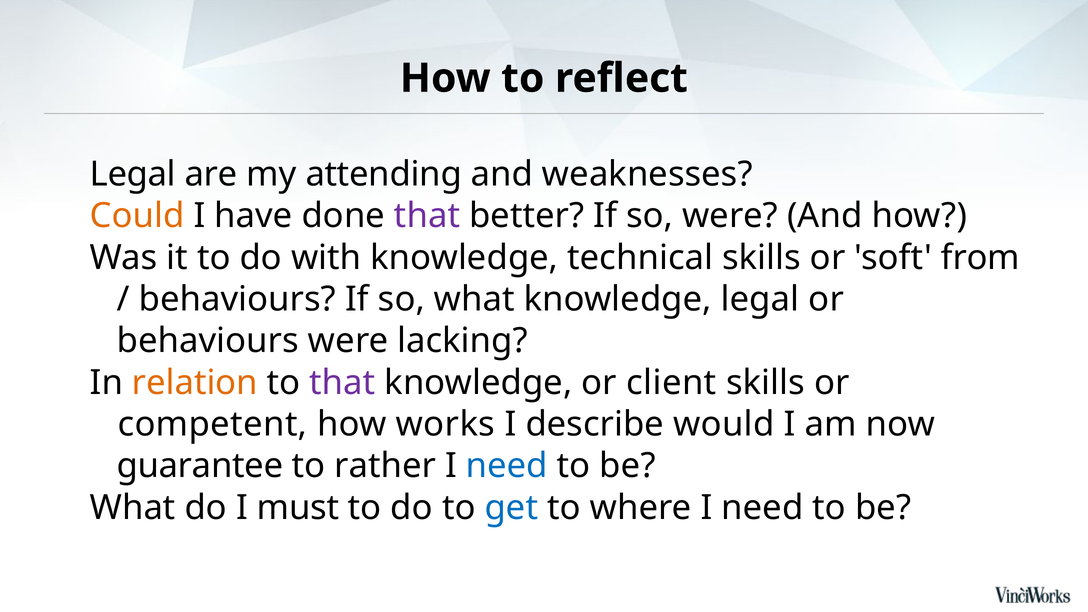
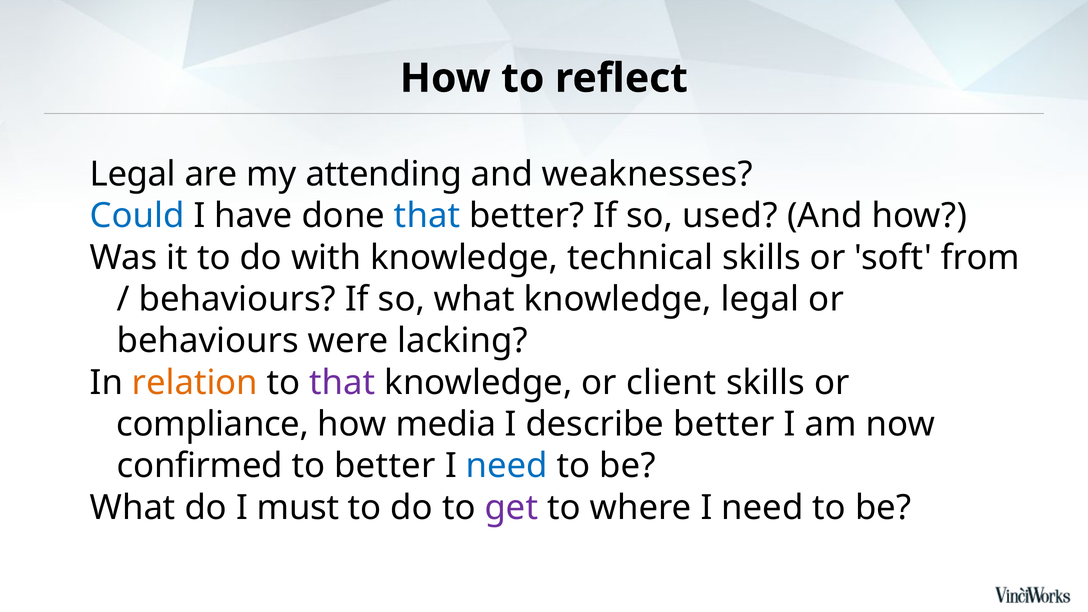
Could colour: orange -> blue
that at (427, 216) colour: purple -> blue
so were: were -> used
competent: competent -> compliance
works: works -> media
describe would: would -> better
guarantee: guarantee -> confirmed
to rather: rather -> better
get colour: blue -> purple
